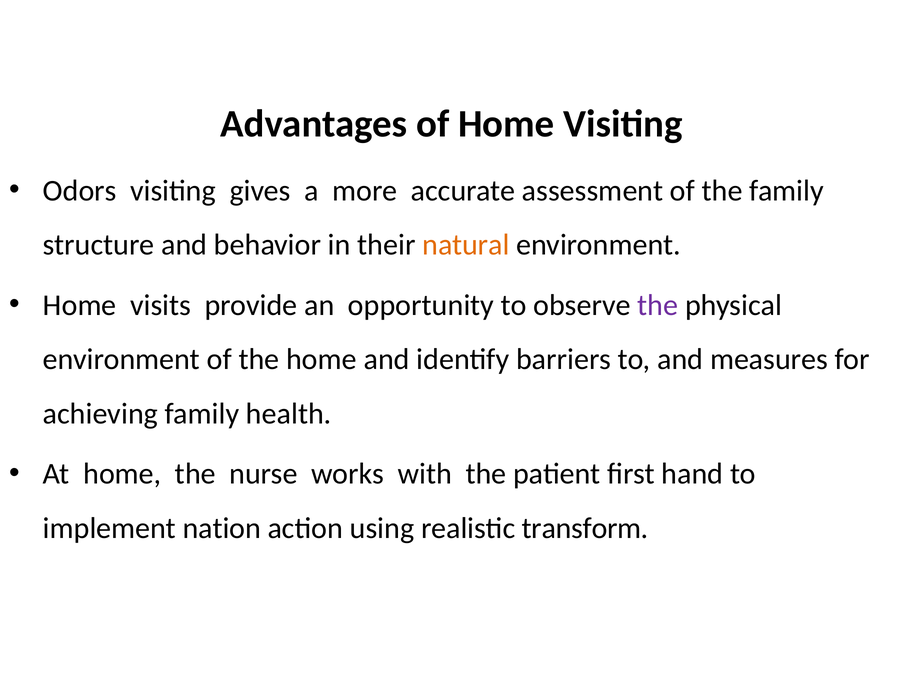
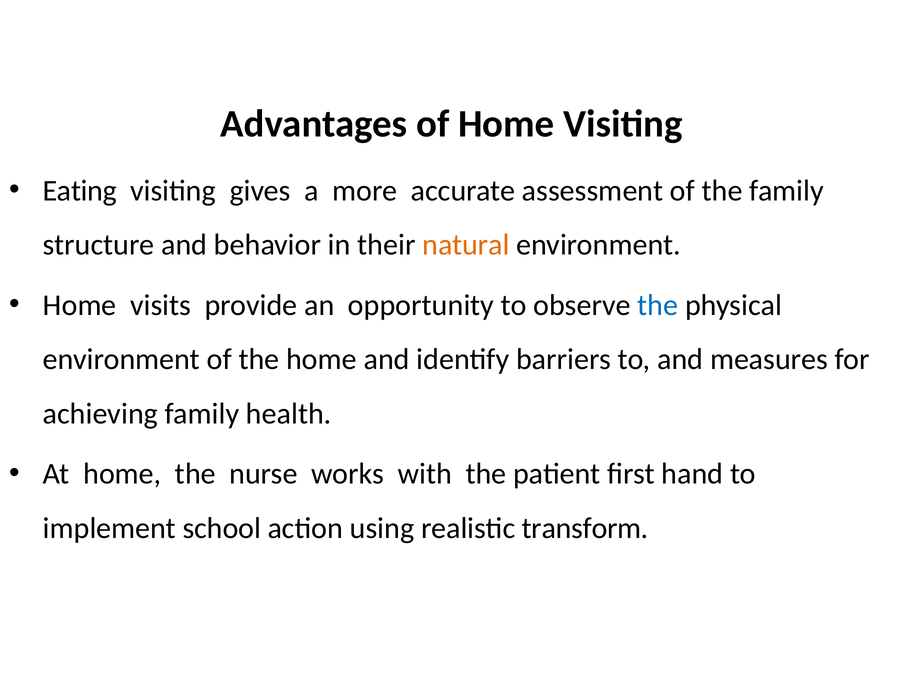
Odors: Odors -> Eating
the at (658, 305) colour: purple -> blue
nation: nation -> school
